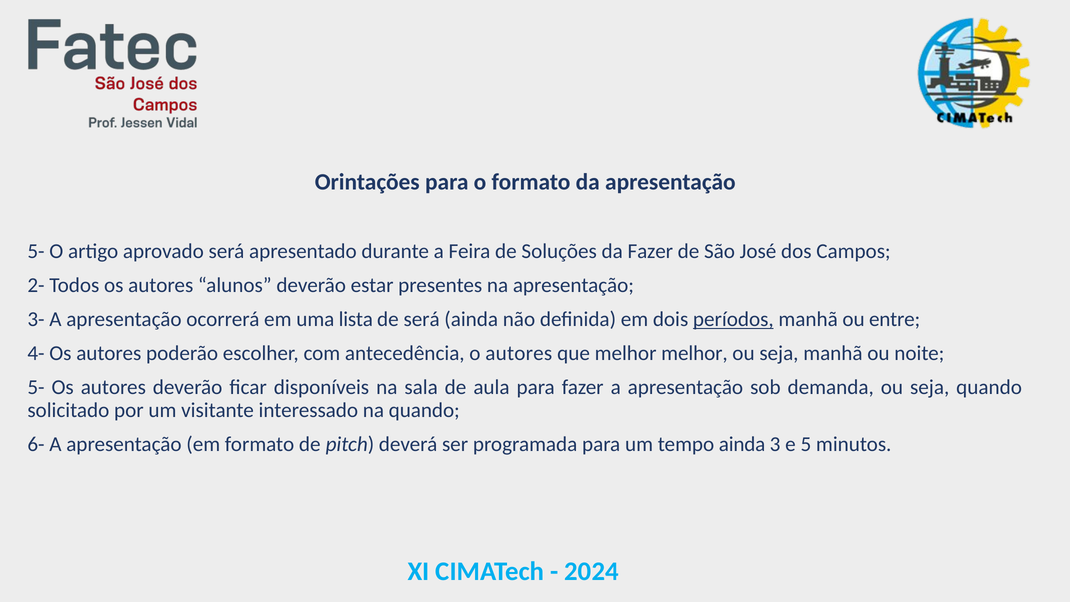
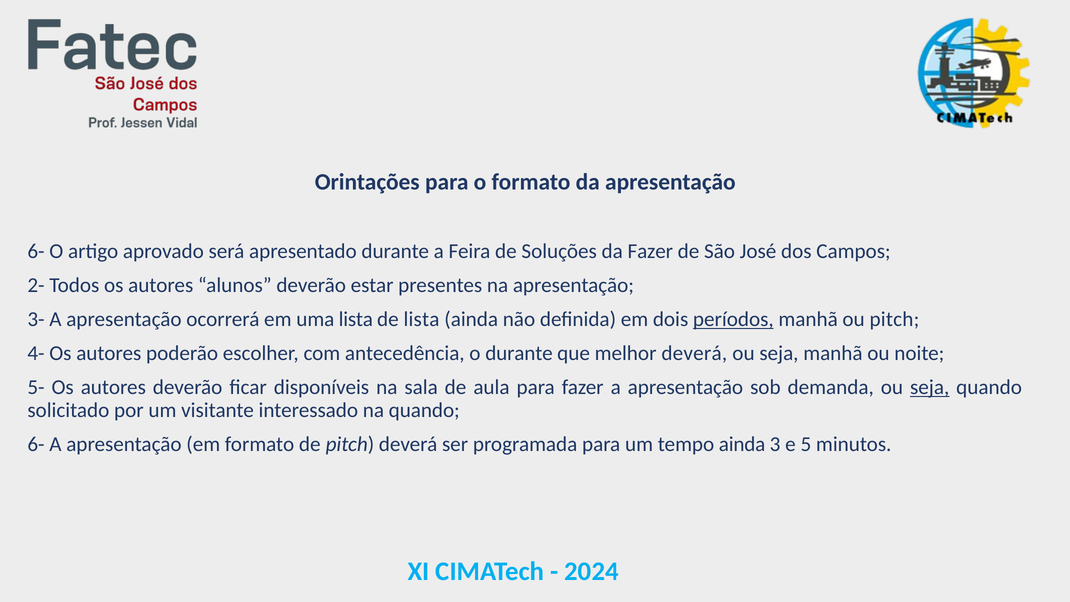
5- at (36, 251): 5- -> 6-
de será: será -> lista
ou entre: entre -> pitch
o autores: autores -> durante
melhor melhor: melhor -> deverá
seja at (930, 387) underline: none -> present
